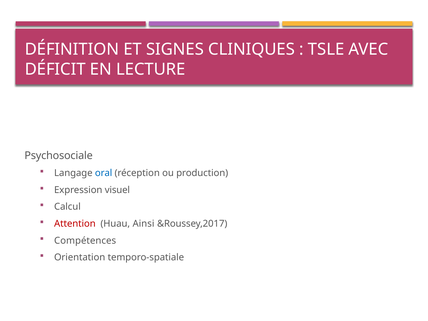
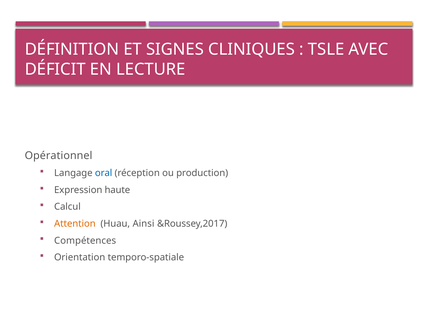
Psychosociale: Psychosociale -> Opérationnel
visuel: visuel -> haute
Attention colour: red -> orange
